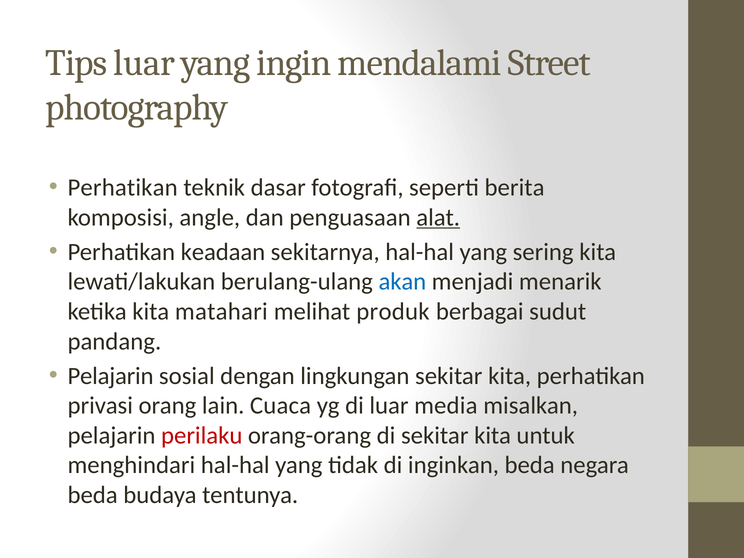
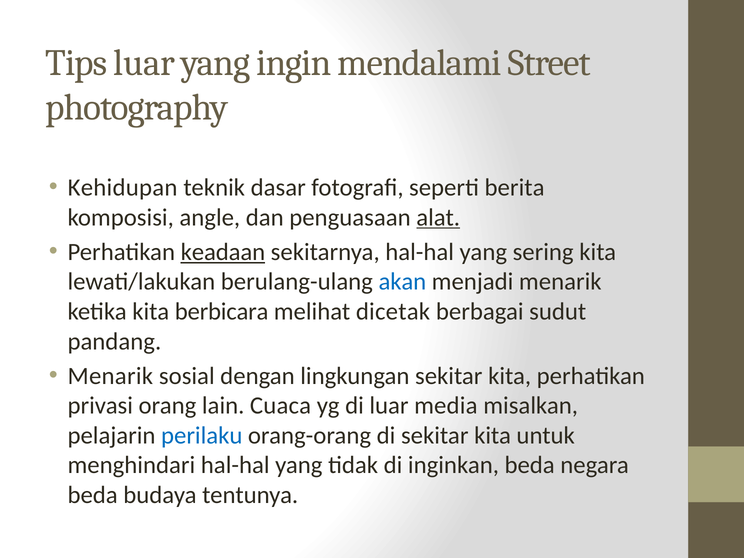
Perhatikan at (123, 188): Perhatikan -> Kehidupan
keadaan underline: none -> present
matahari: matahari -> berbicara
produk: produk -> dicetak
Pelajarin at (111, 376): Pelajarin -> Menarik
perilaku colour: red -> blue
